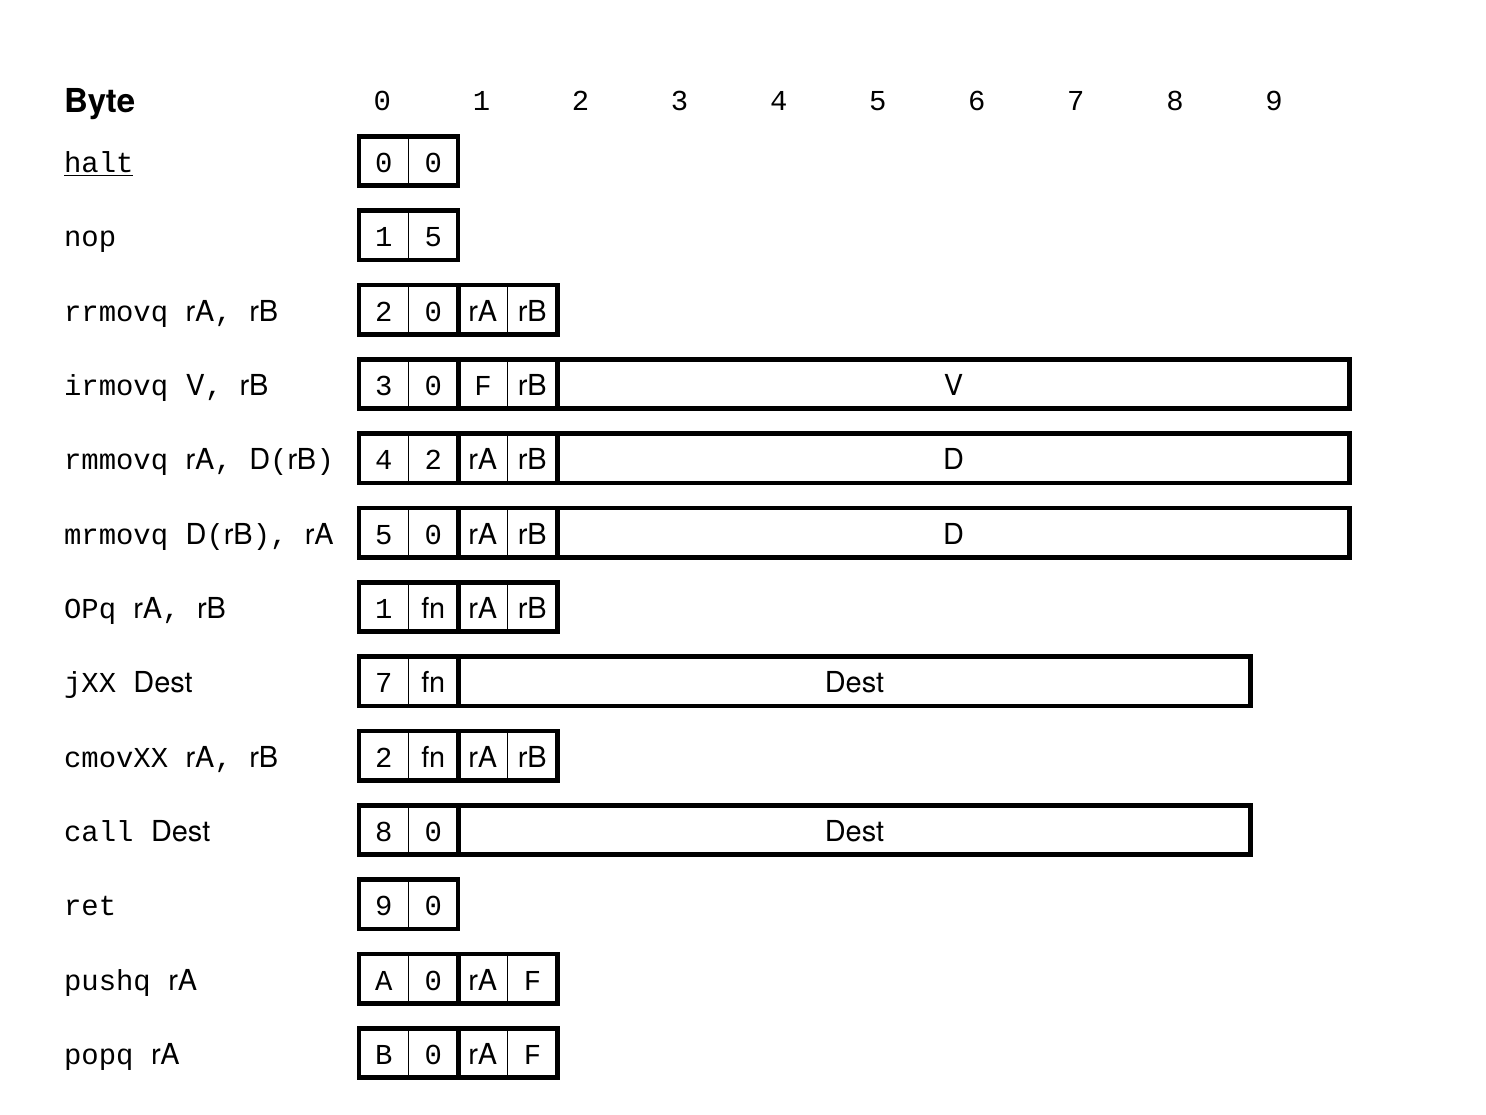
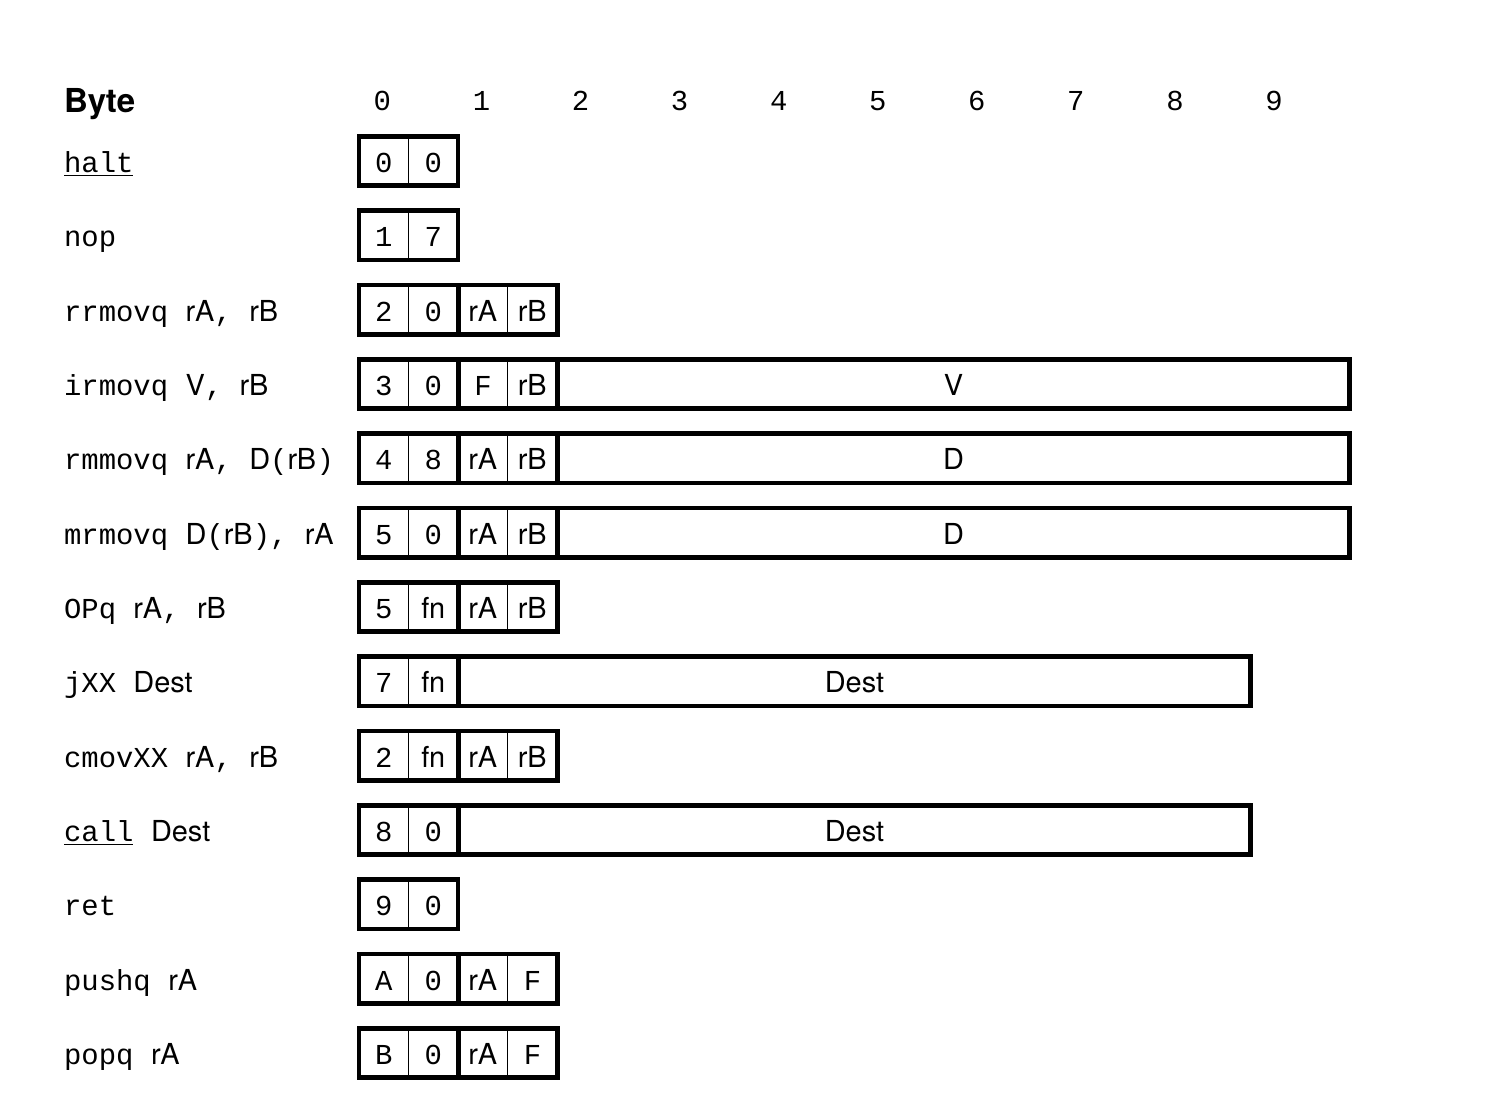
1 5: 5 -> 7
4 2: 2 -> 8
rB 1: 1 -> 5
call underline: none -> present
